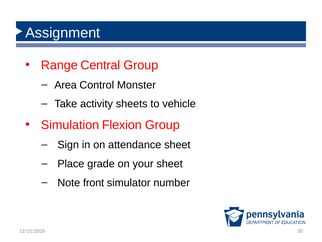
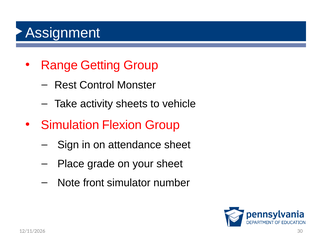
Central: Central -> Getting
Area: Area -> Rest
